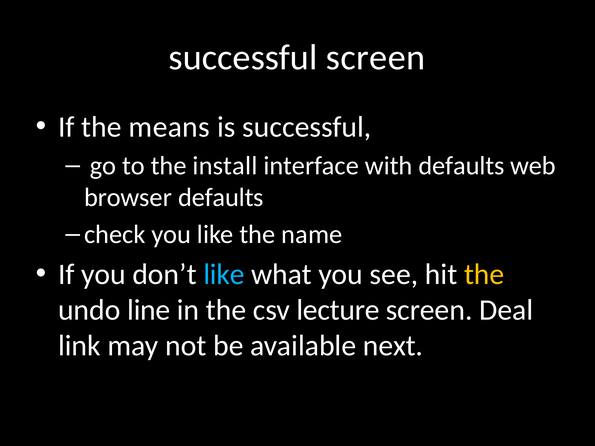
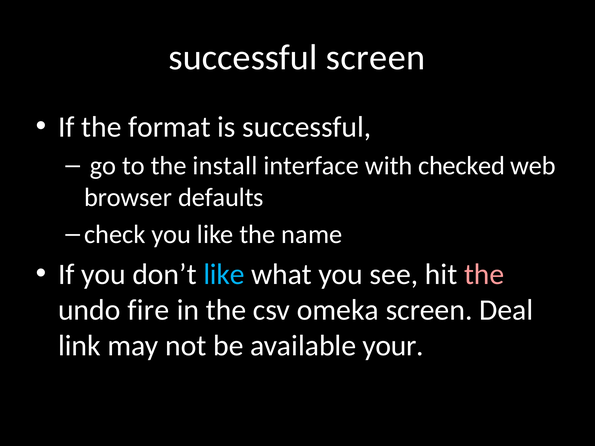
means: means -> format
with defaults: defaults -> checked
the at (484, 274) colour: yellow -> pink
line: line -> fire
lecture: lecture -> omeka
next: next -> your
